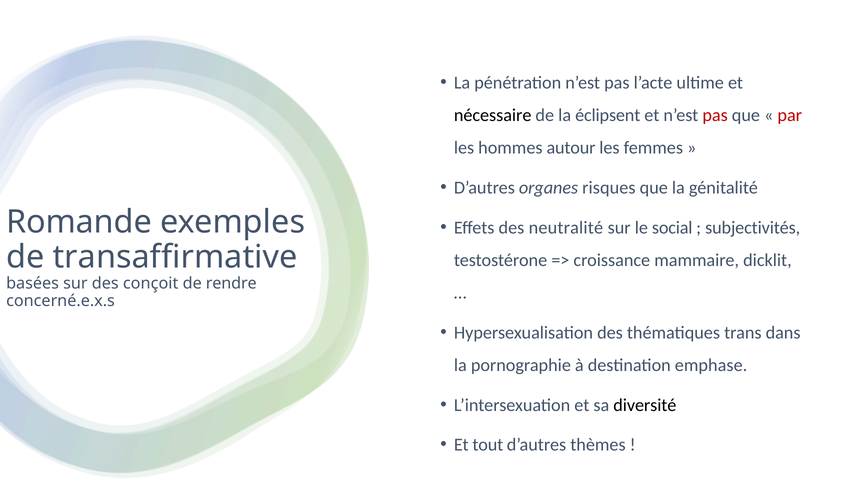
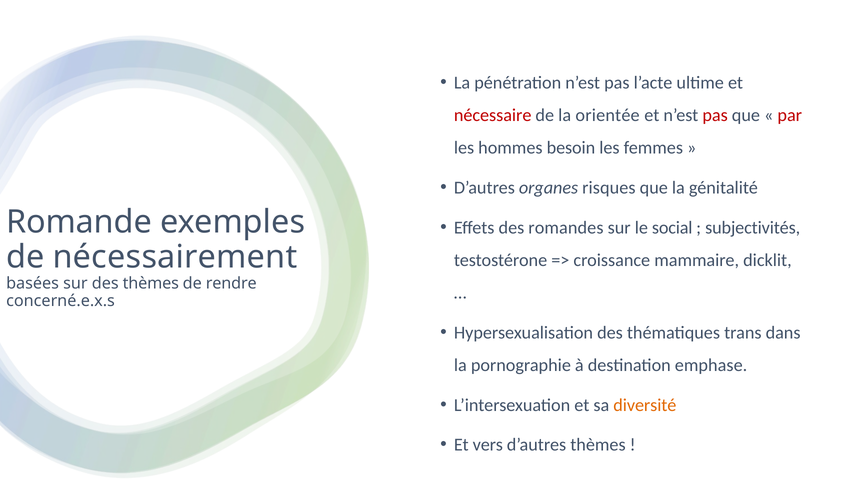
nécessaire colour: black -> red
éclipsent: éclipsent -> orientée
autour: autour -> besoin
neutralité: neutralité -> romandes
transaffirmative: transaffirmative -> nécessairement
des conçoit: conçoit -> thèmes
diversité colour: black -> orange
tout: tout -> vers
